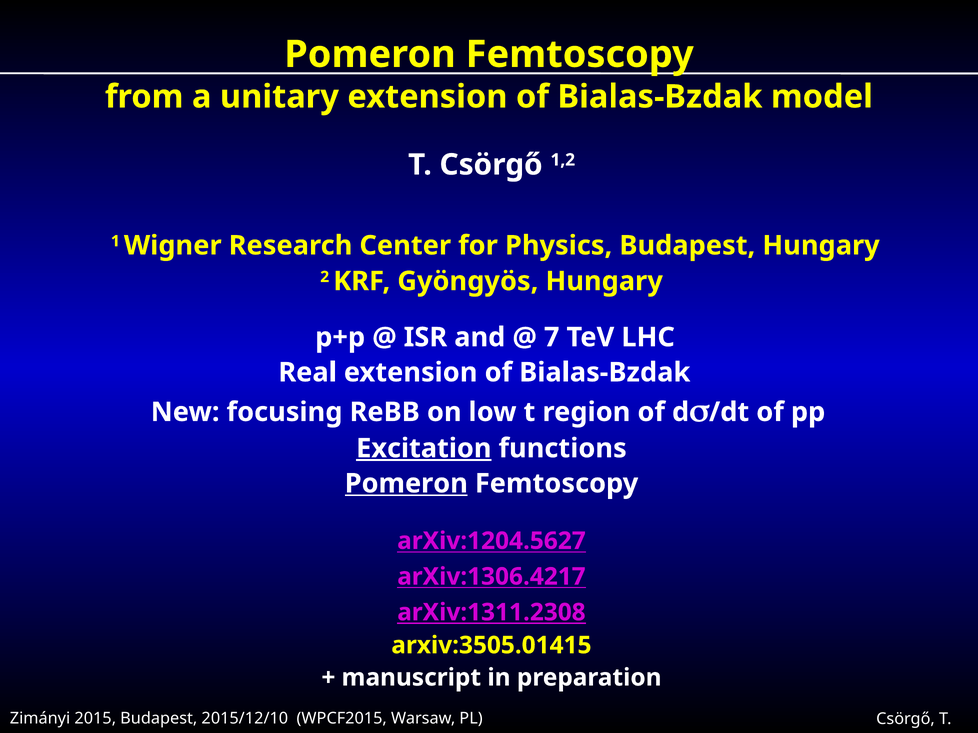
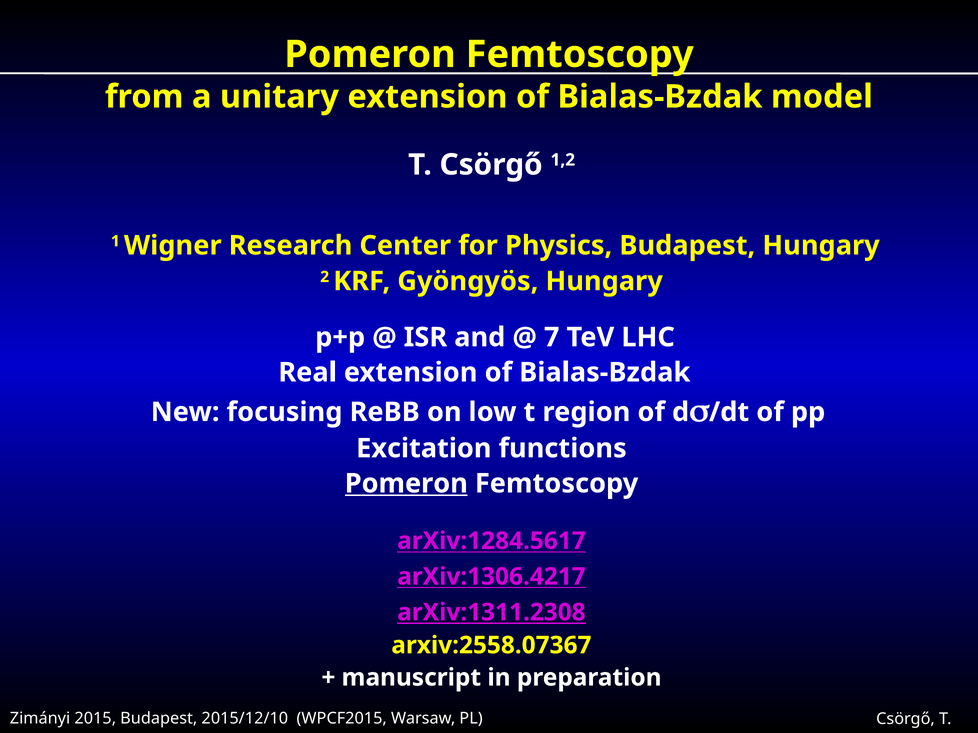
Excitation underline: present -> none
arXiv:1204.5627: arXiv:1204.5627 -> arXiv:1284.5617
arxiv:3505.01415: arxiv:3505.01415 -> arxiv:2558.07367
